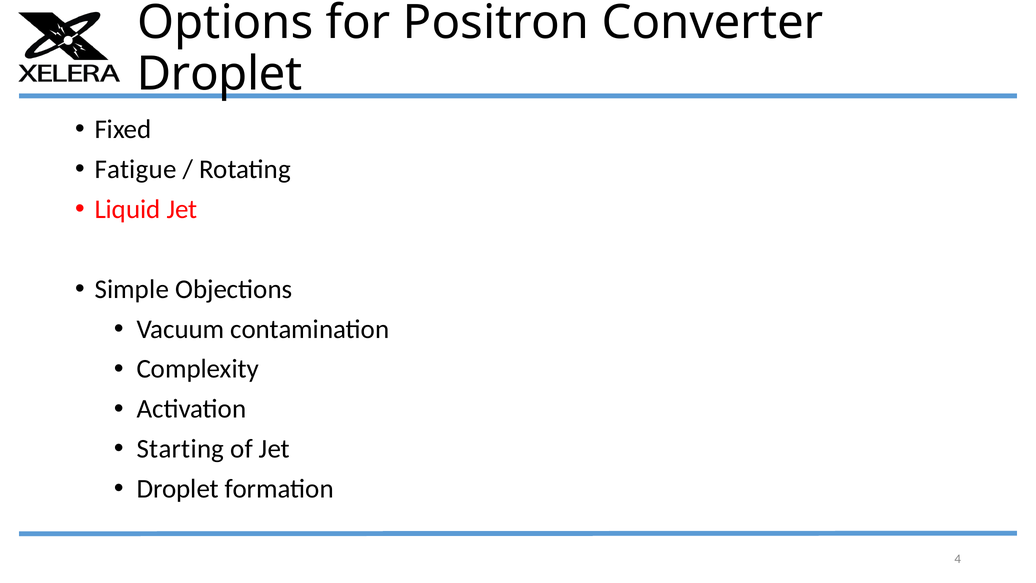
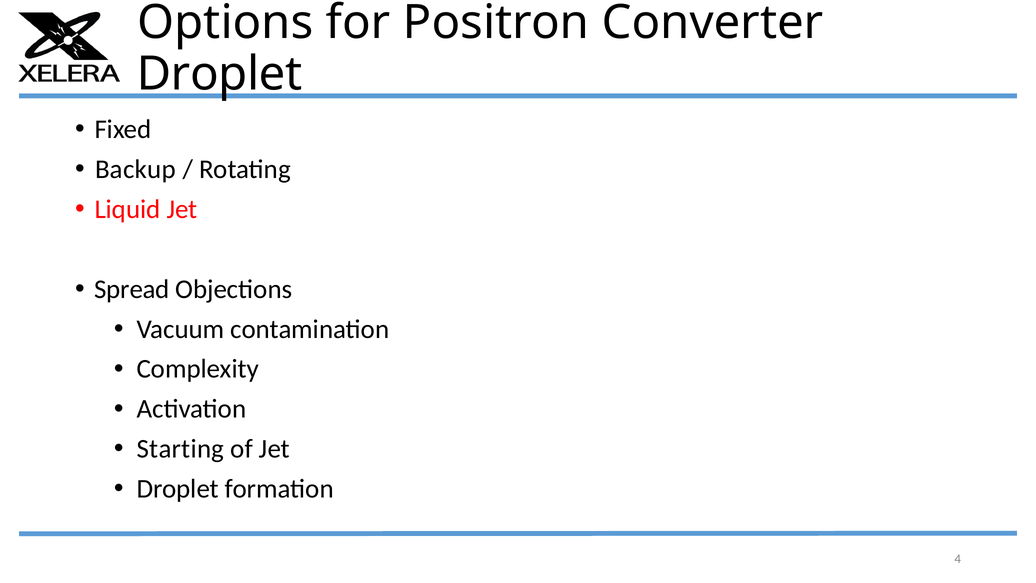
Fatigue: Fatigue -> Backup
Simple: Simple -> Spread
